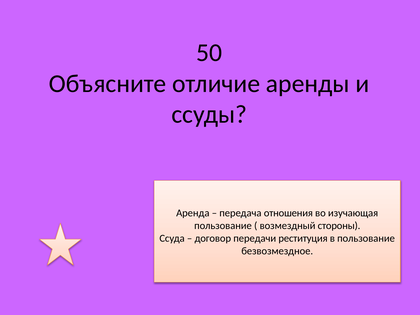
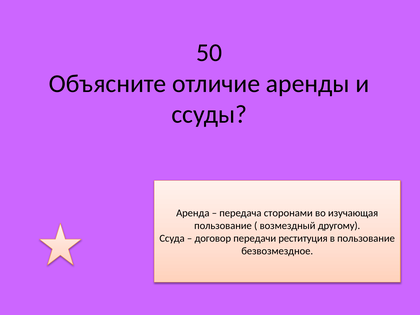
отношения: отношения -> сторонами
стороны: стороны -> другому
